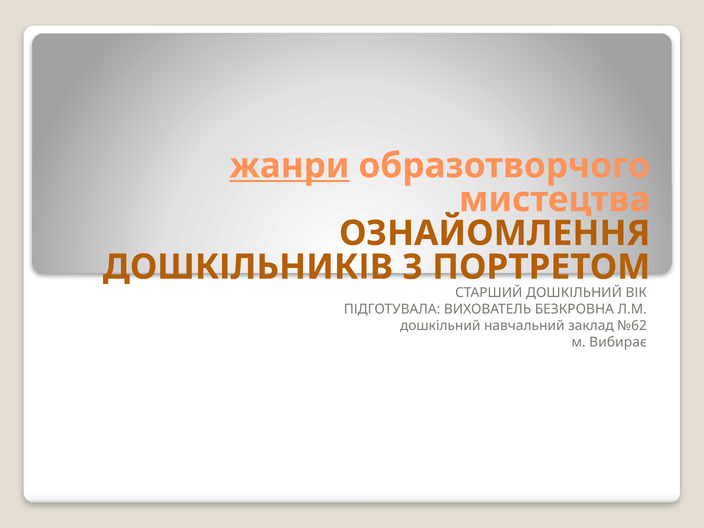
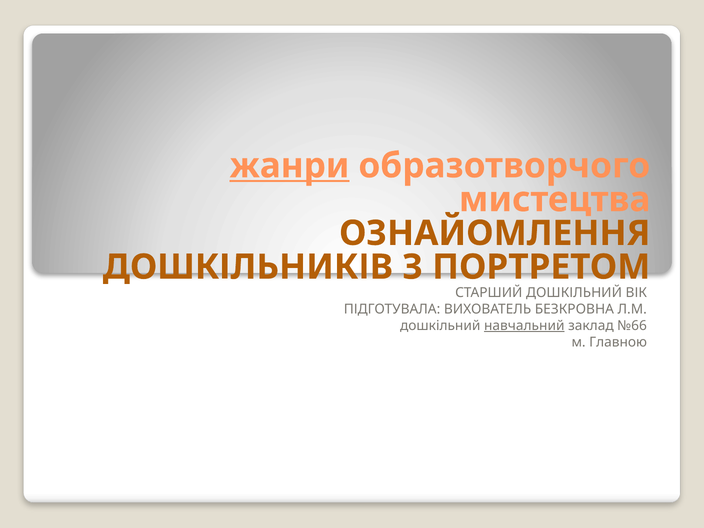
навчальний underline: none -> present
№62: №62 -> №66
Вибирає: Вибирає -> Главною
